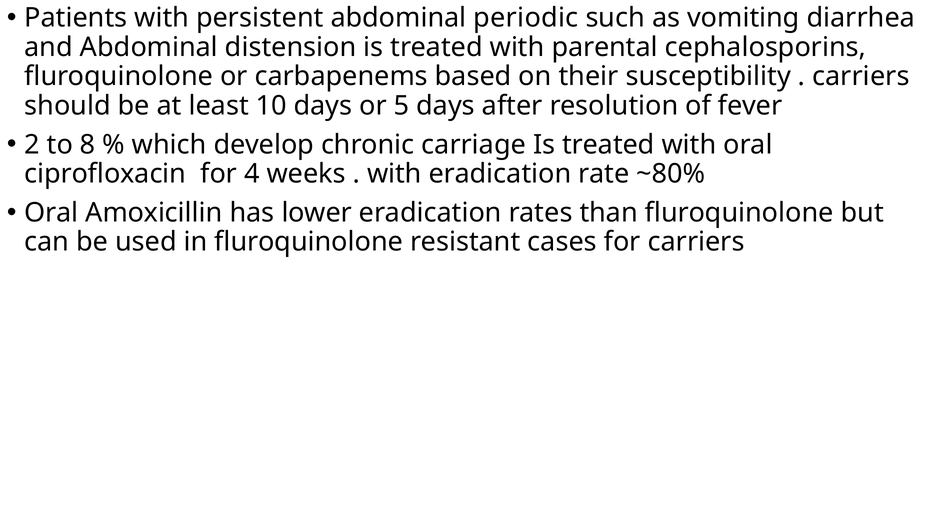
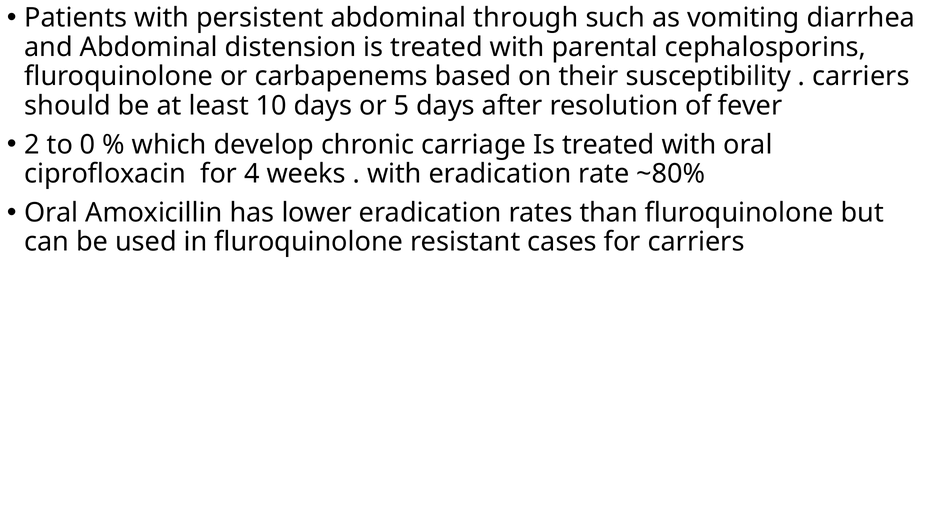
periodic: periodic -> through
8: 8 -> 0
